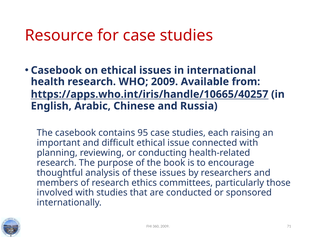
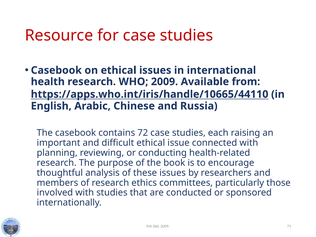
https://apps.who.int/iris/handle/10665/40257: https://apps.who.int/iris/handle/10665/40257 -> https://apps.who.int/iris/handle/10665/44110
95: 95 -> 72
